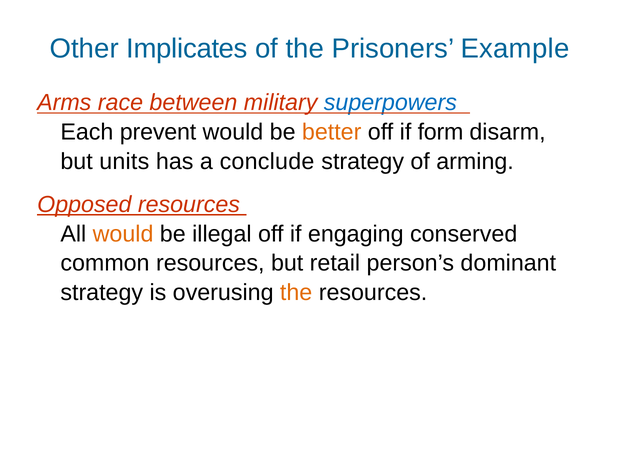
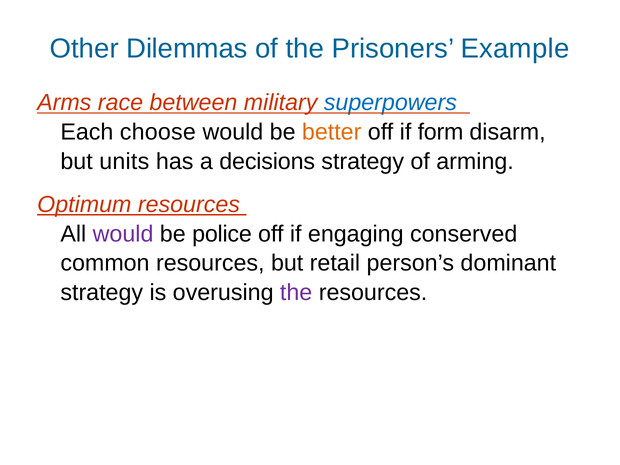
Implicates: Implicates -> Dilemmas
prevent: prevent -> choose
conclude: conclude -> decisions
Opposed: Opposed -> Optimum
would at (123, 234) colour: orange -> purple
illegal: illegal -> police
the at (296, 293) colour: orange -> purple
